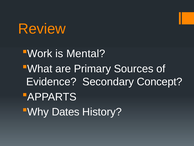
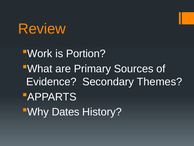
Mental: Mental -> Portion
Concept: Concept -> Themes
